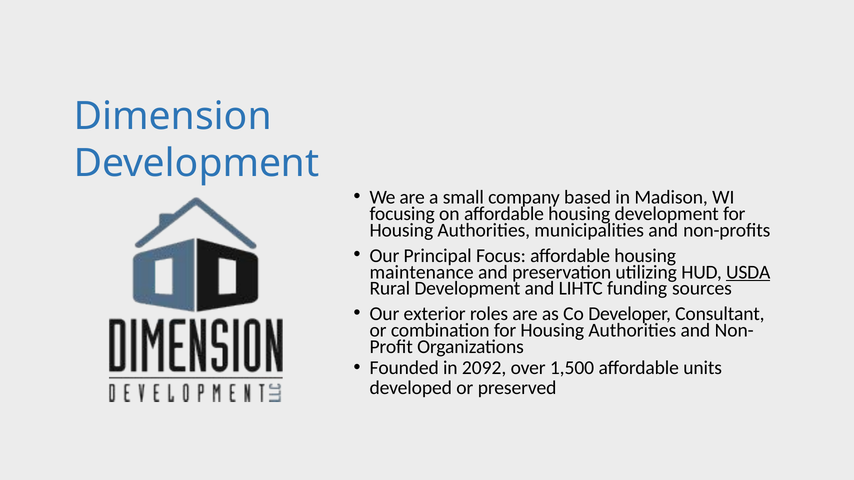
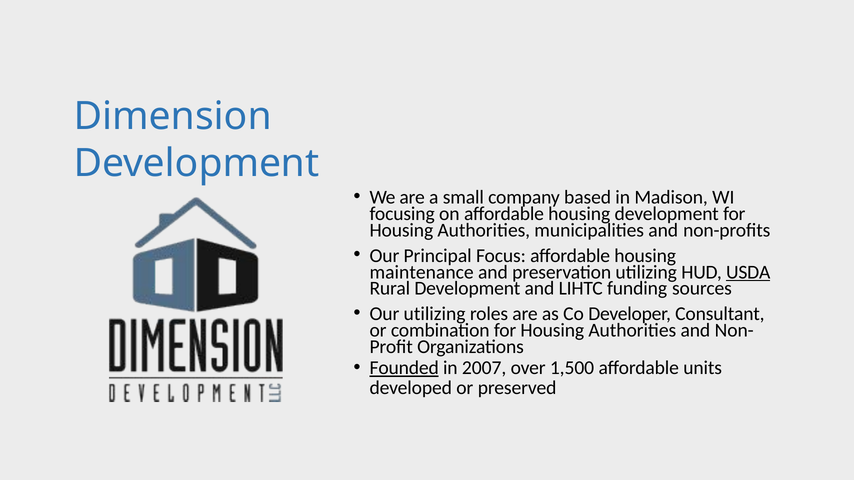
Our exterior: exterior -> utilizing
Founded underline: none -> present
2092: 2092 -> 2007
